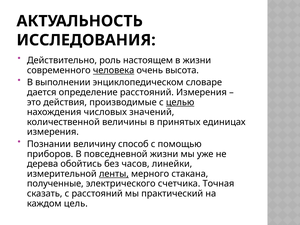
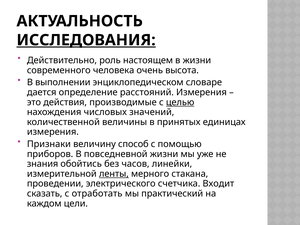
ИССЛЕДОВАНИЯ underline: none -> present
человека underline: present -> none
Познании: Познании -> Признаки
дерева: дерева -> знания
полученные: полученные -> проведении
Точная: Точная -> Входит
с расстояний: расстояний -> отработать
цель: цель -> цели
